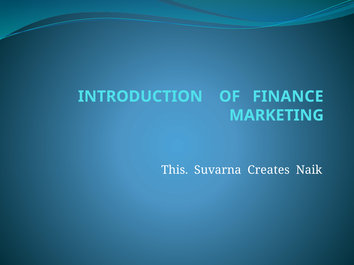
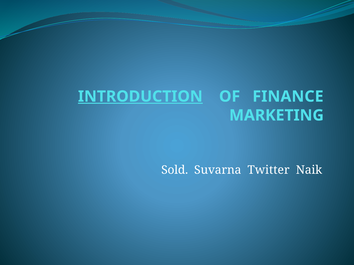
INTRODUCTION underline: none -> present
This: This -> Sold
Creates: Creates -> Twitter
